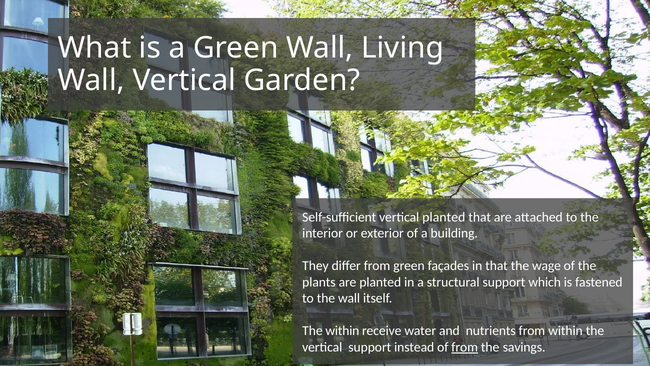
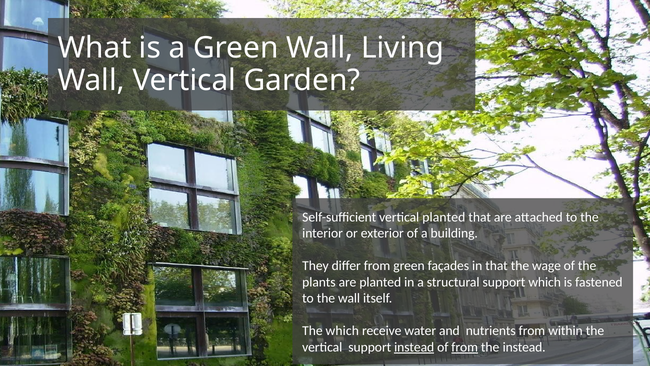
The within: within -> which
instead at (414, 347) underline: none -> present
the savings: savings -> instead
